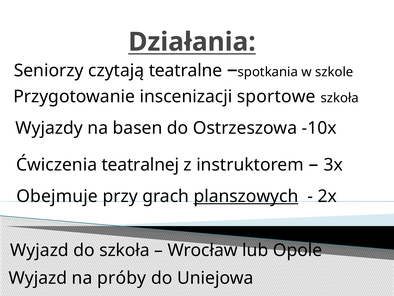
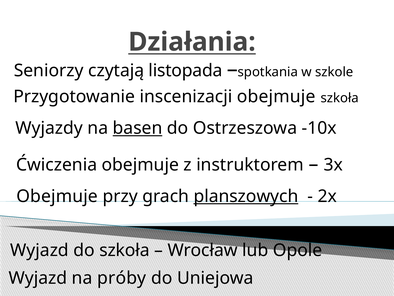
teatralne: teatralne -> listopada
inscenizacji sportowe: sportowe -> obejmuje
basen underline: none -> present
Ćwiczenia teatralnej: teatralnej -> obejmuje
